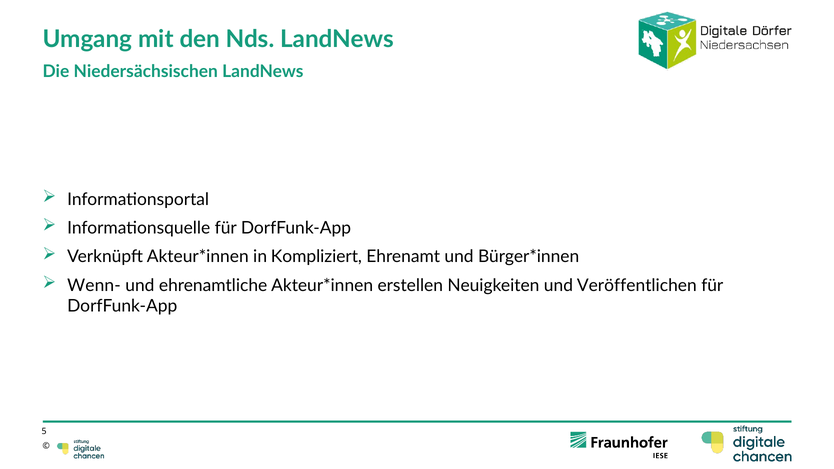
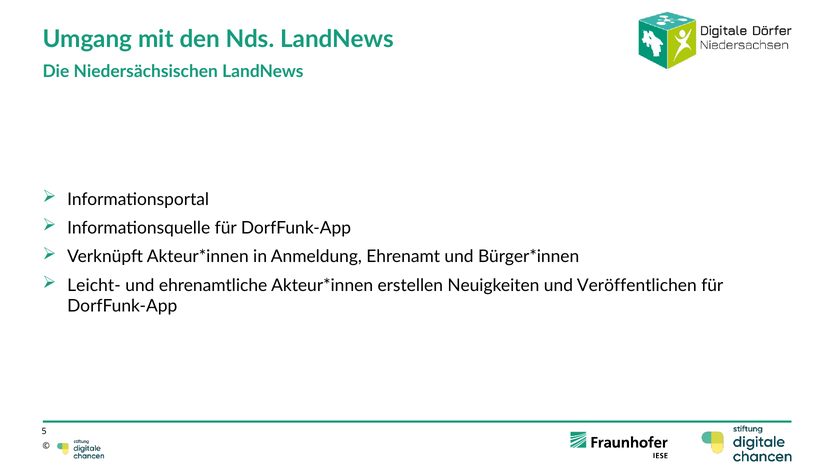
Kompliziert: Kompliziert -> Anmeldung
Wenn-: Wenn- -> Leicht-
